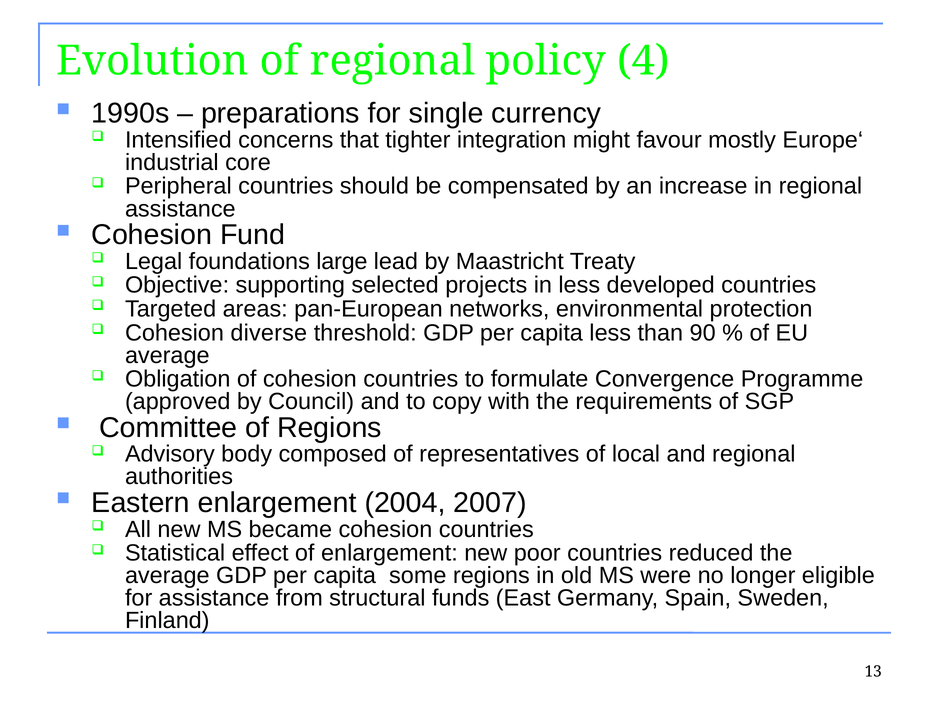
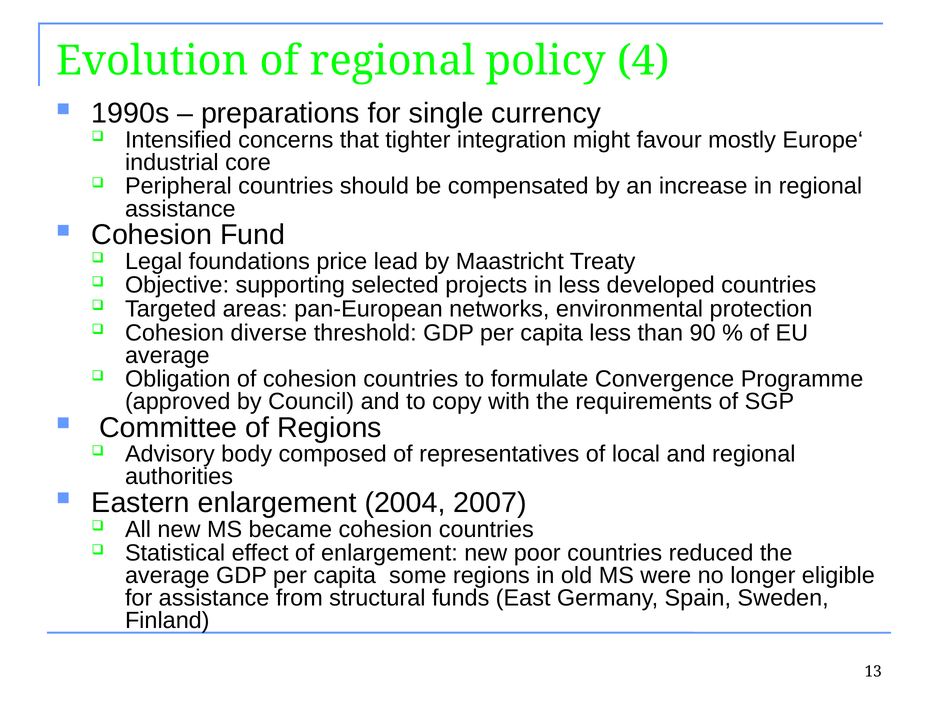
large: large -> price
